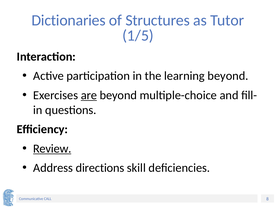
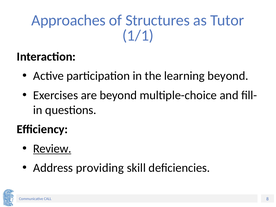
Dictionaries: Dictionaries -> Approaches
1/5: 1/5 -> 1/1
are underline: present -> none
directions: directions -> providing
